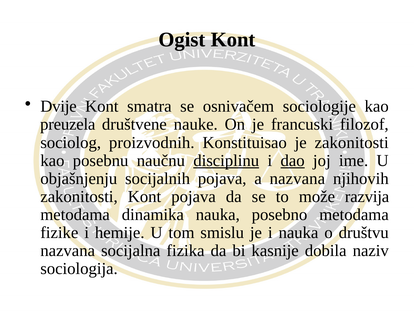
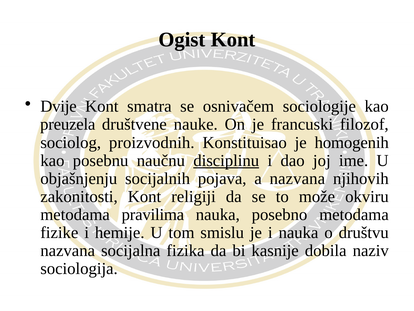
je zakonitosti: zakonitosti -> homogenih
dao underline: present -> none
Kont pojava: pojava -> religiji
razvija: razvija -> okviru
dinamika: dinamika -> pravilima
